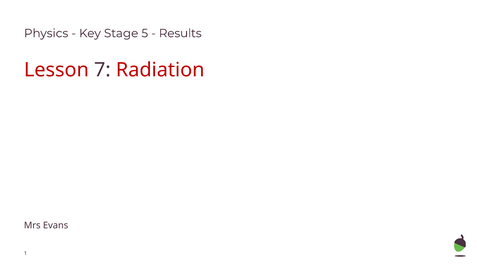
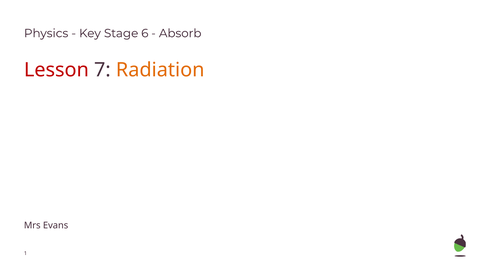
5: 5 -> 6
Results: Results -> Absorb
Radiation colour: red -> orange
